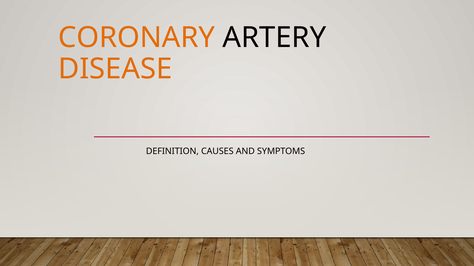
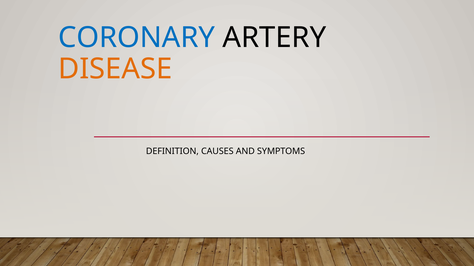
CORONARY colour: orange -> blue
